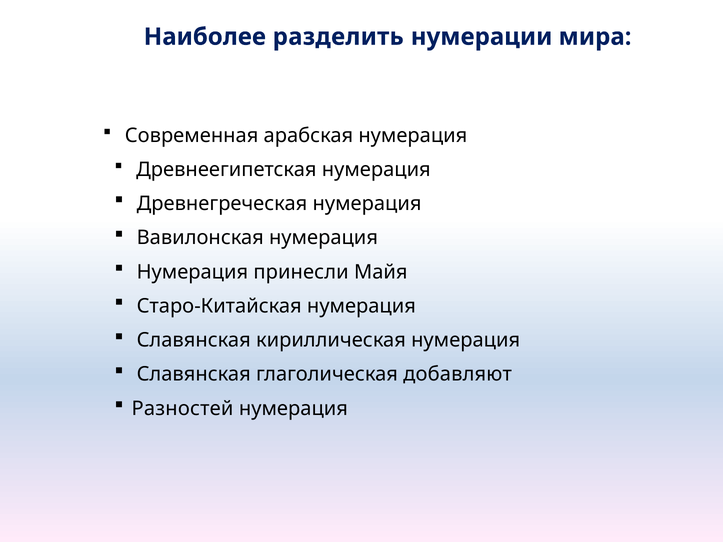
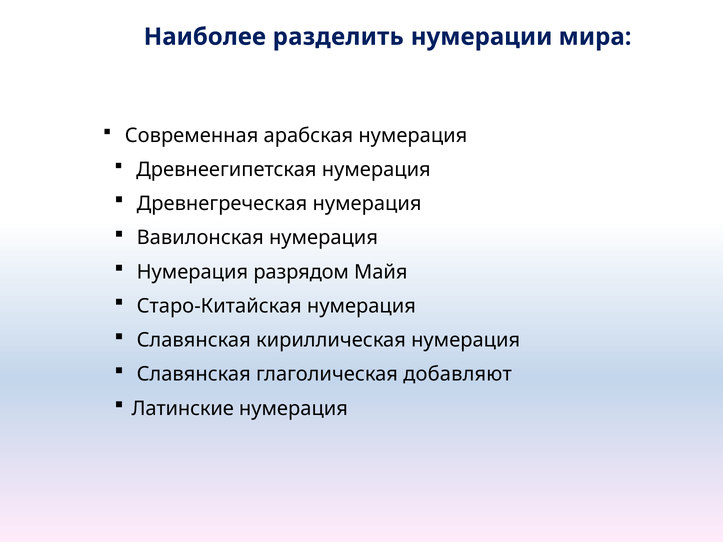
принесли: принесли -> разрядом
Разностей: Разностей -> Латинские
